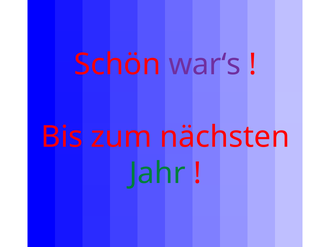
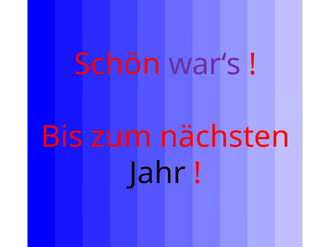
Jahr colour: green -> black
